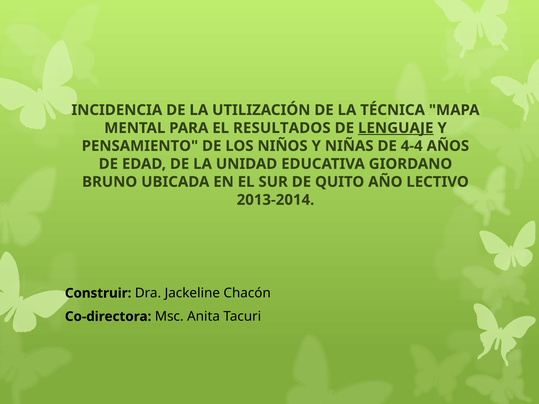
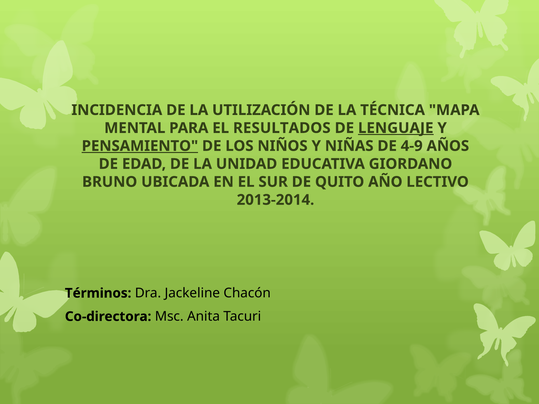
PENSAMIENTO underline: none -> present
4-4: 4-4 -> 4-9
Construir: Construir -> Términos
